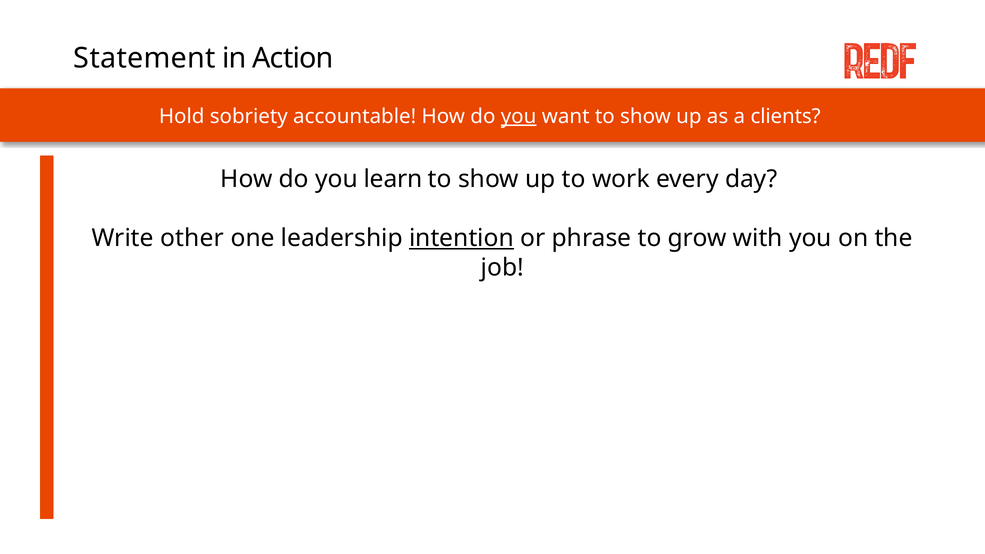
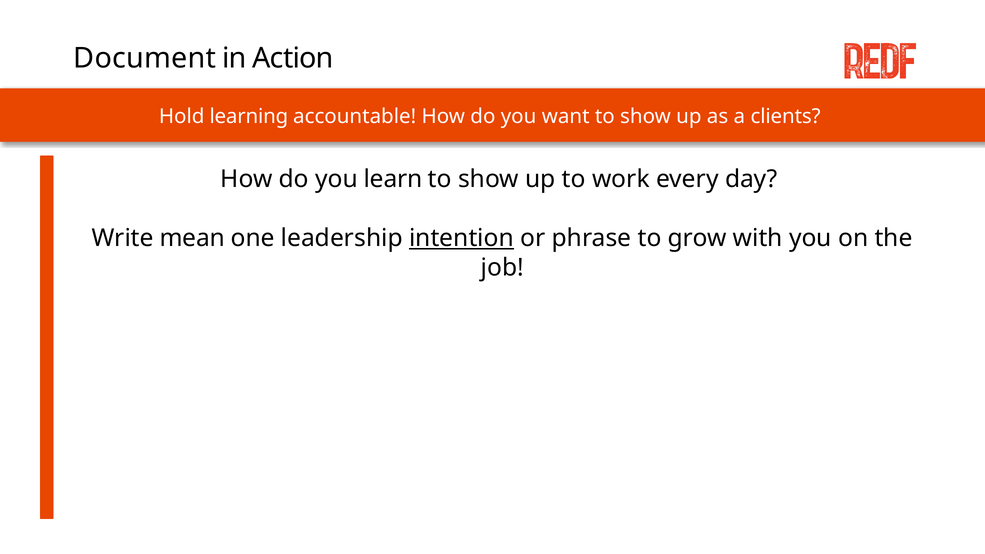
Statement: Statement -> Document
sobriety: sobriety -> learning
you at (519, 117) underline: present -> none
other: other -> mean
